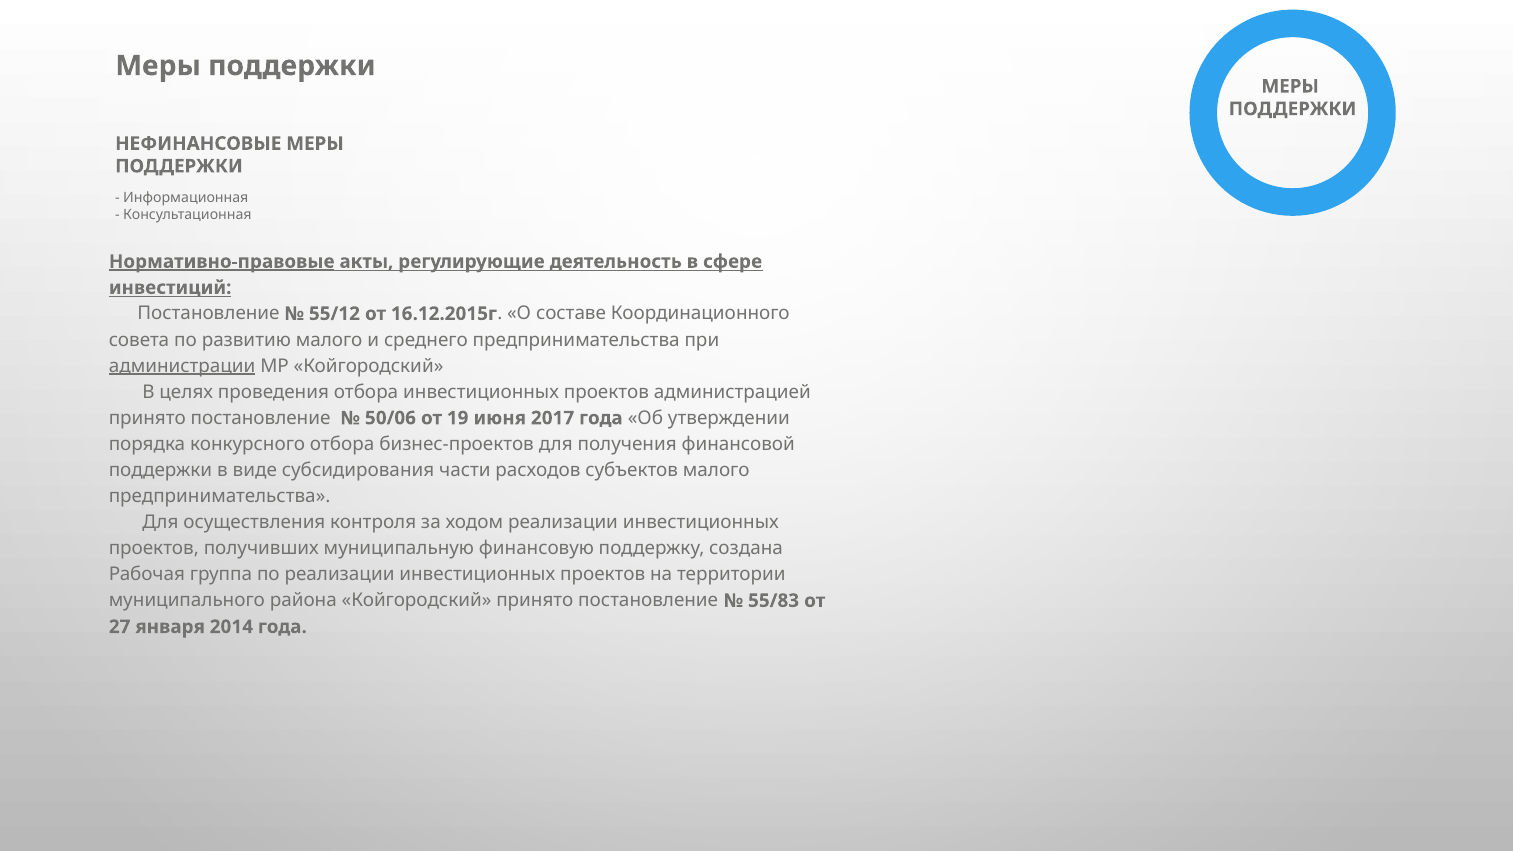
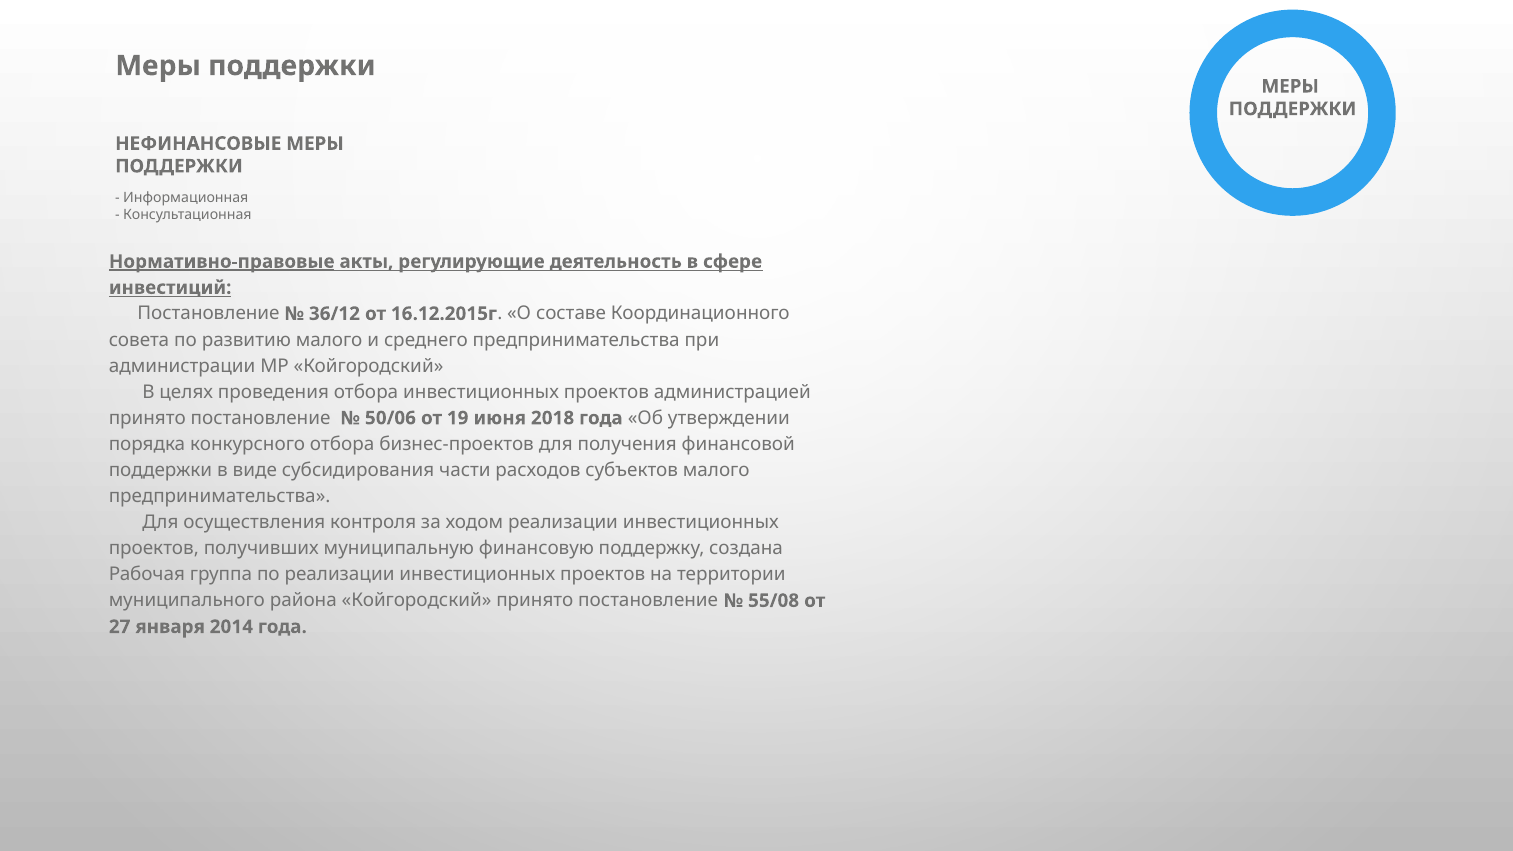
55/12: 55/12 -> 36/12
администрации underline: present -> none
2017: 2017 -> 2018
55/83: 55/83 -> 55/08
